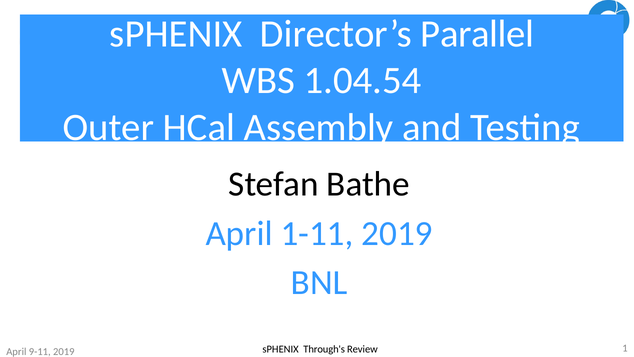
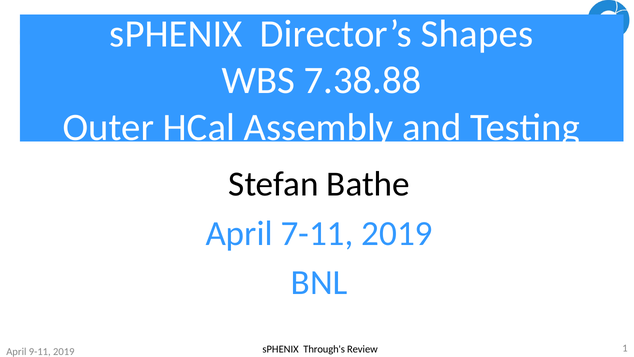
Parallel: Parallel -> Shapes
1.04.54: 1.04.54 -> 7.38.88
1-11: 1-11 -> 7-11
